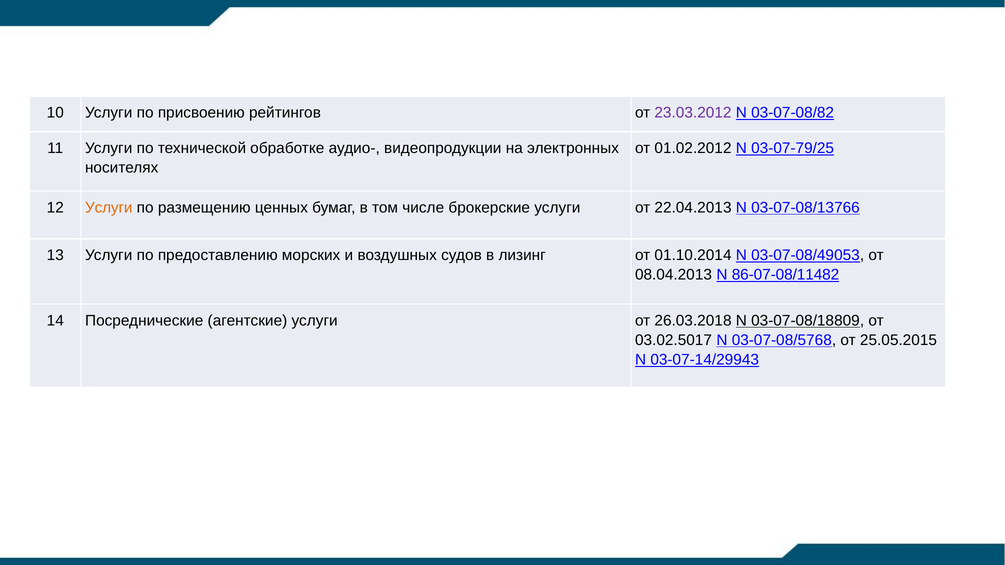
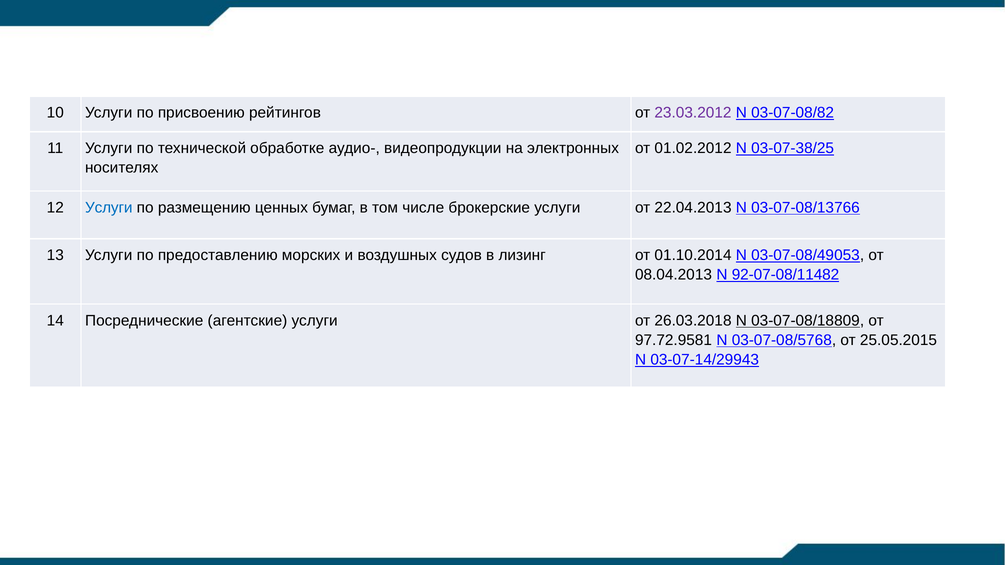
03-07-79/25: 03-07-79/25 -> 03-07-38/25
Услуги at (109, 208) colour: orange -> blue
86-07-08/11482: 86-07-08/11482 -> 92-07-08/11482
03.02.5017: 03.02.5017 -> 97.72.9581
